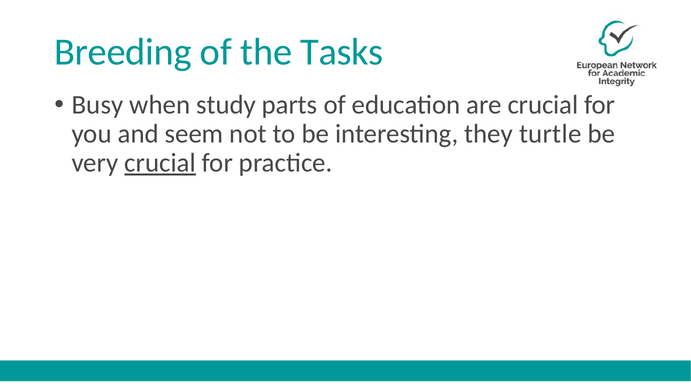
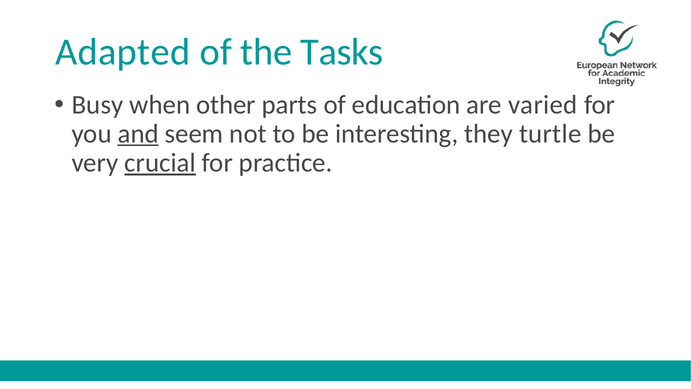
Breeding: Breeding -> Adapted
study: study -> other
are crucial: crucial -> varied
and underline: none -> present
